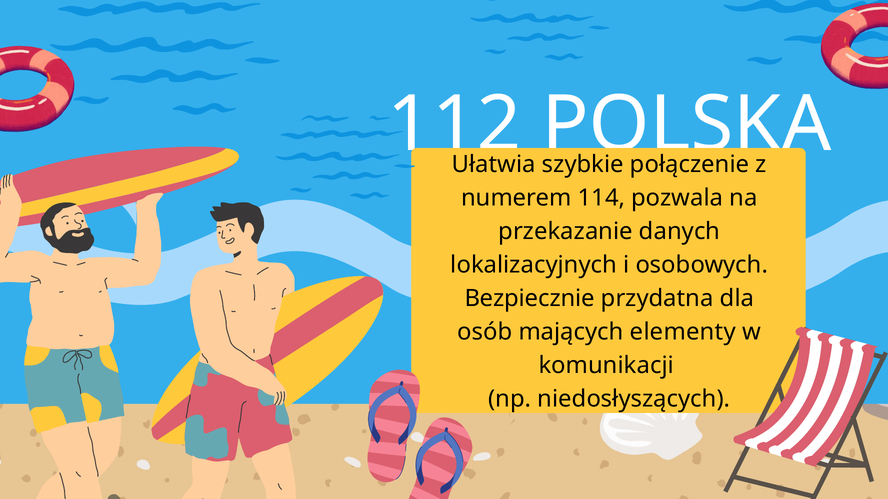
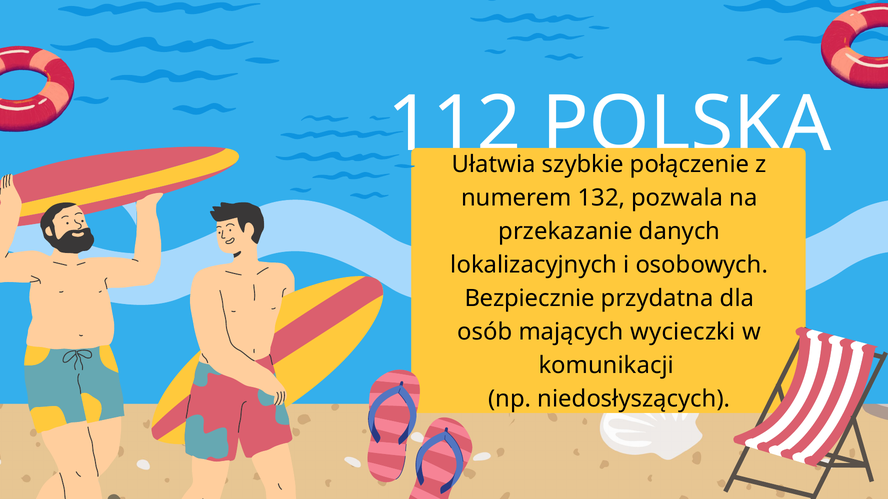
114: 114 -> 132
elementy: elementy -> wycieczki
